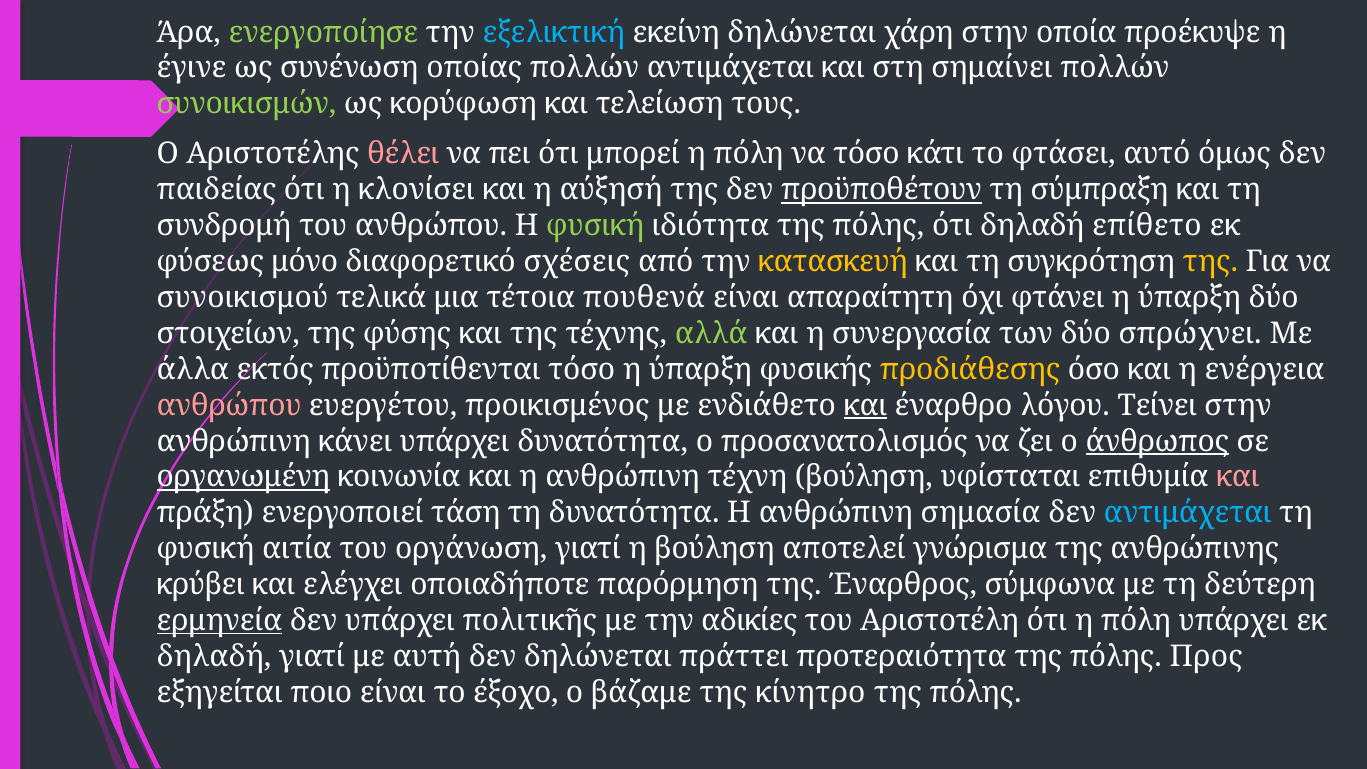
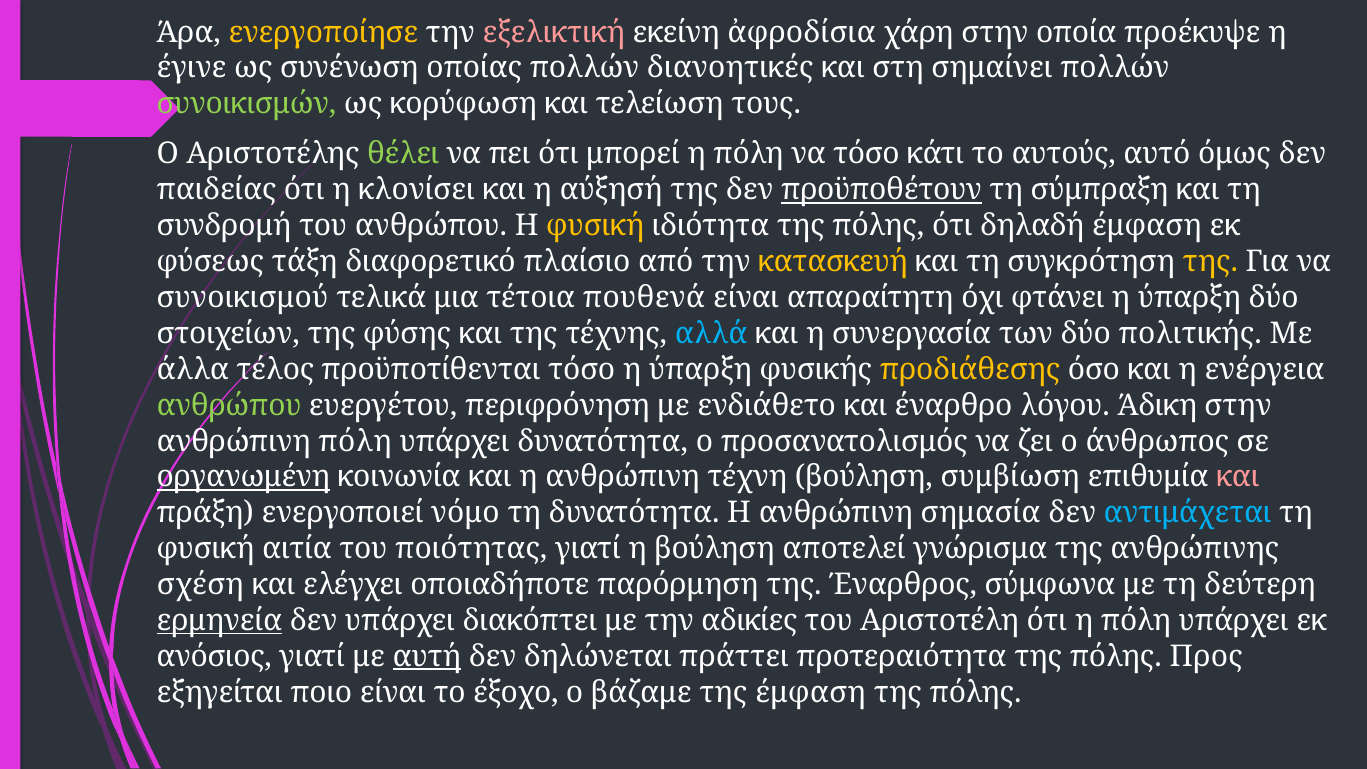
ενεργοποίησε colour: light green -> yellow
εξελικτική colour: light blue -> pink
εκείνη δηλώνεται: δηλώνεται -> ἀφροδίσια
πολλών αντιμάχεται: αντιμάχεται -> διανοητικές
θέλει colour: pink -> light green
φτάσει: φτάσει -> αυτούς
φυσική at (595, 226) colour: light green -> yellow
δηλαδή επίθετο: επίθετο -> έμφαση
μόνο: μόνο -> τάξη
σχέσεις: σχέσεις -> πλαίσιο
αλλά colour: light green -> light blue
σπρώχνει: σπρώχνει -> πολιτικής
εκτός: εκτός -> τέλος
ανθρώπου at (229, 405) colour: pink -> light green
προικισμένος: προικισμένος -> περιφρόνηση
και at (865, 405) underline: present -> none
Τείνει: Τείνει -> Άδικη
ανθρώπινη κάνει: κάνει -> πόλη
άνθρωπος underline: present -> none
υφίσταται: υφίσταται -> συμβίωση
τάση: τάση -> νόμο
οργάνωση: οργάνωση -> ποιότητας
κρύβει: κρύβει -> σχέση
πολιτικῆς: πολιτικῆς -> διακόπτει
δηλαδή at (214, 656): δηλαδή -> ανόσιος
αυτή underline: none -> present
της κίνητρο: κίνητρο -> έμφαση
